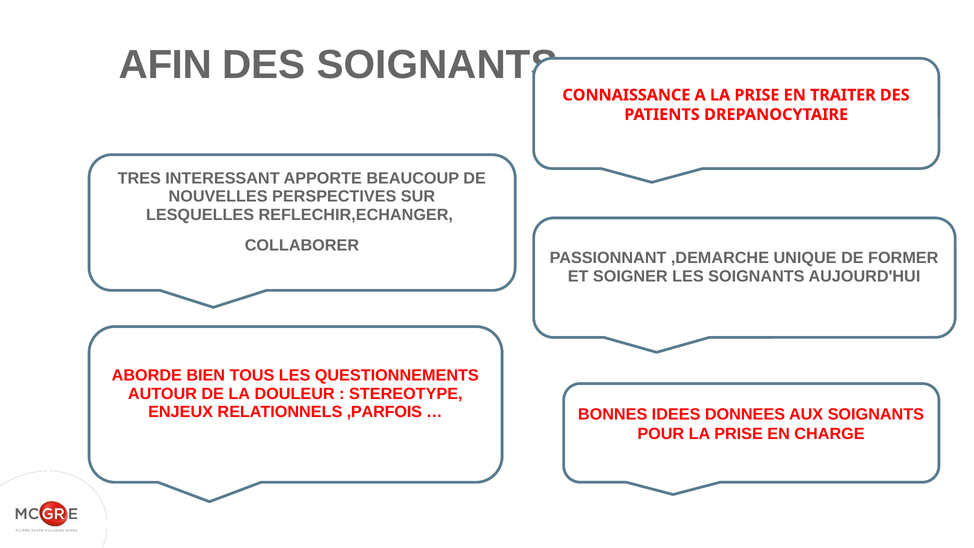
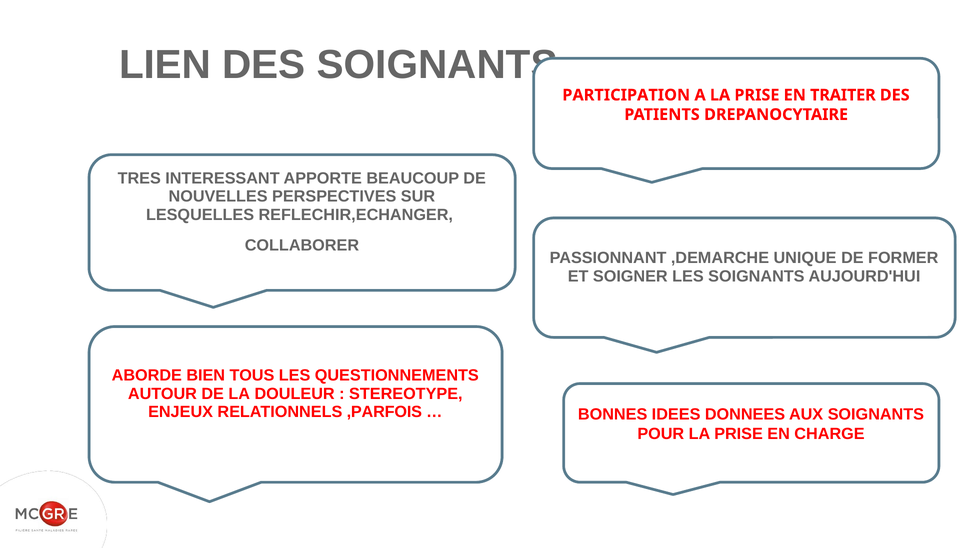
AFIN: AFIN -> LIEN
CONNAISSANCE: CONNAISSANCE -> PARTICIPATION
